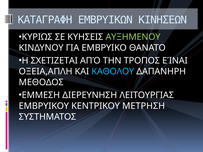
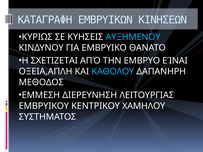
ΑΥΞΗΜΕΝΟΥ colour: light green -> light blue
ΤΡΟΠΟΣ: ΤΡΟΠΟΣ -> ΕΜΒΡΥΟ
ΜΕΤΡΗΣΗ: ΜΕΤΡΗΣΗ -> ΧΑΜΗΛΟΥ
